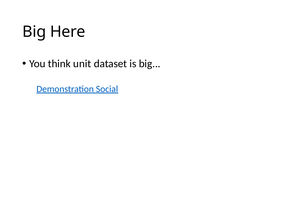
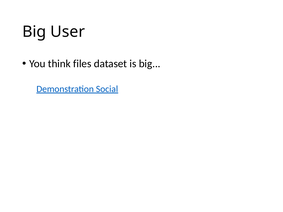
Here: Here -> User
unit: unit -> files
